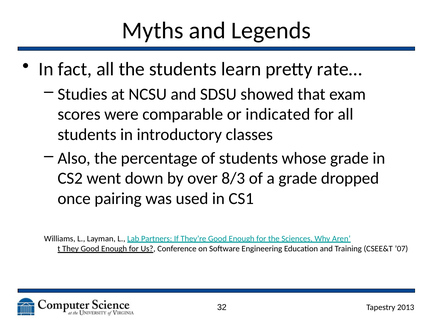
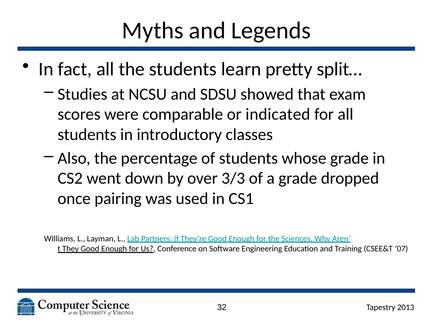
rate…: rate… -> split…
8/3: 8/3 -> 3/3
